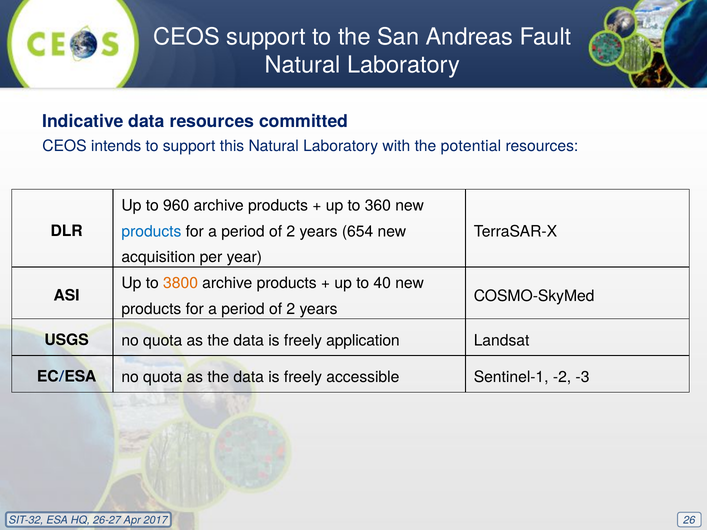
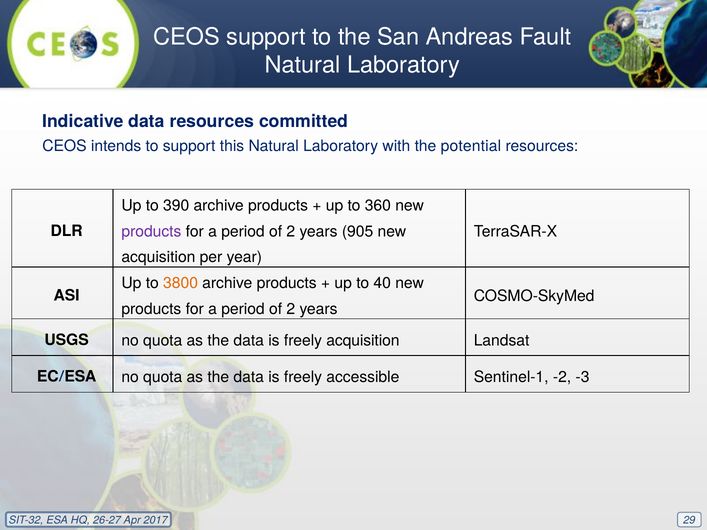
960: 960 -> 390
products at (151, 231) colour: blue -> purple
654: 654 -> 905
freely application: application -> acquisition
26: 26 -> 29
